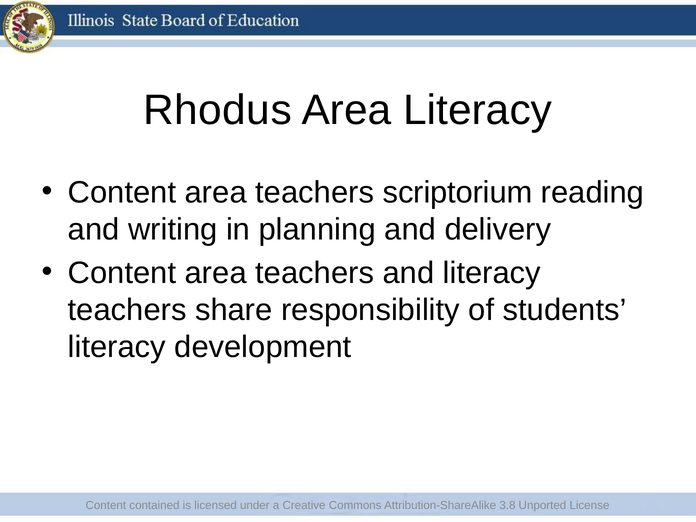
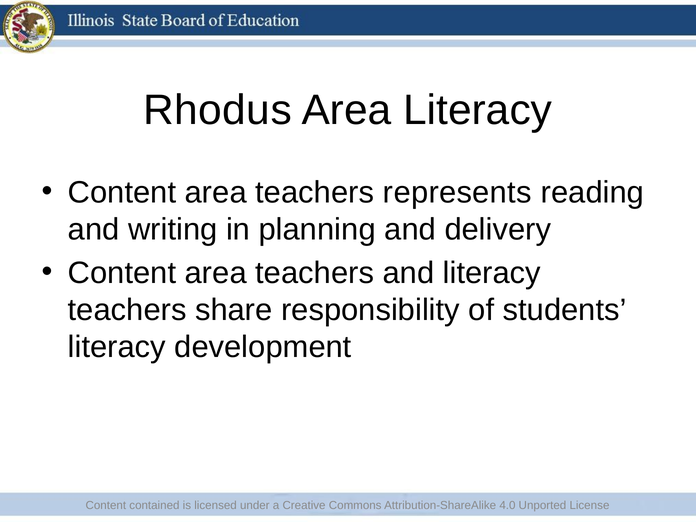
scriptorium: scriptorium -> represents
3.8: 3.8 -> 4.0
